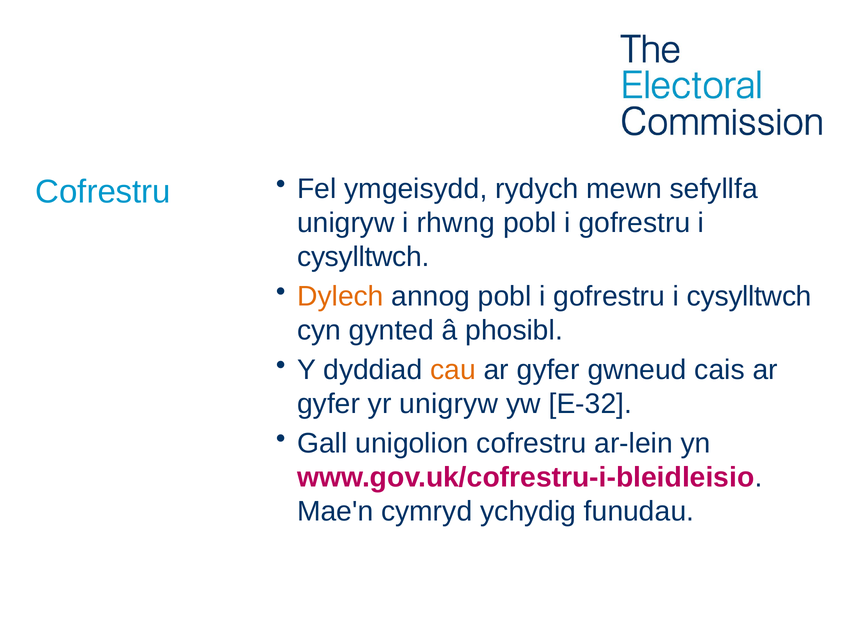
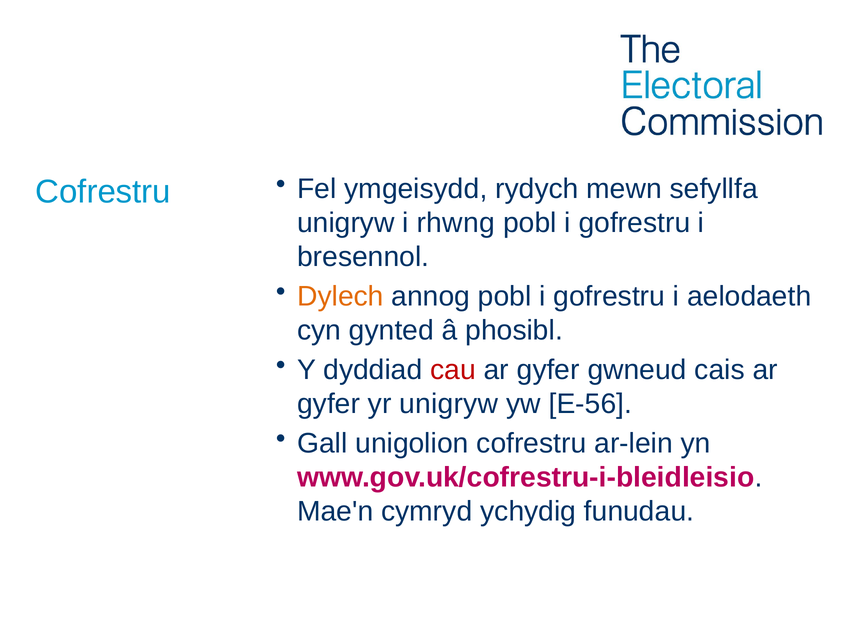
cysylltwch at (363, 257): cysylltwch -> bresennol
cysylltwch at (749, 296): cysylltwch -> aelodaeth
cau colour: orange -> red
E-32: E-32 -> E-56
